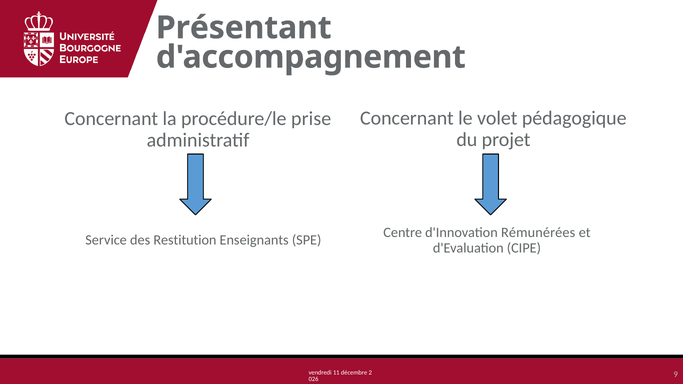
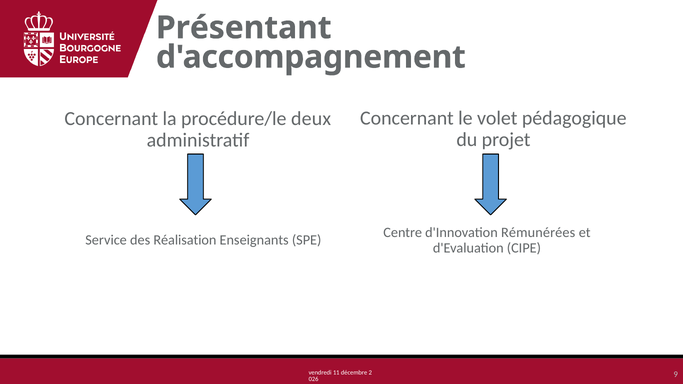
prise: prise -> deux
Restitution: Restitution -> Réalisation
